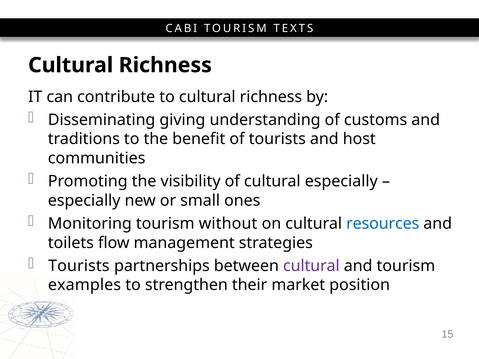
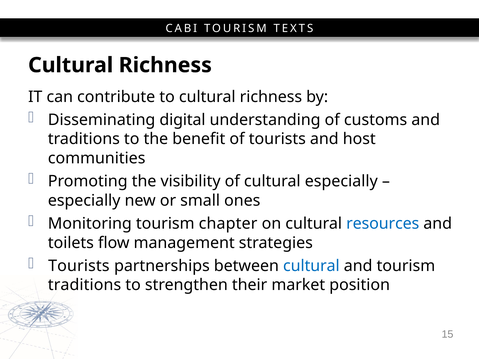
giving: giving -> digital
without: without -> chapter
cultural at (311, 266) colour: purple -> blue
examples at (85, 285): examples -> traditions
